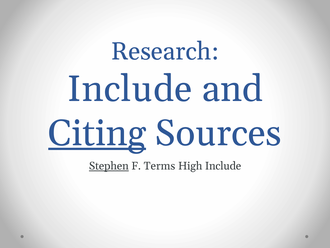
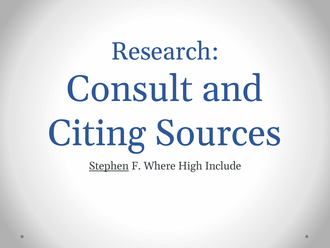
Include at (130, 89): Include -> Consult
Citing underline: present -> none
Terms: Terms -> Where
